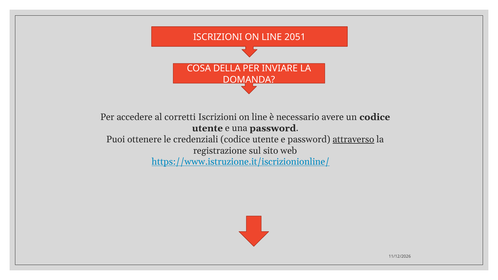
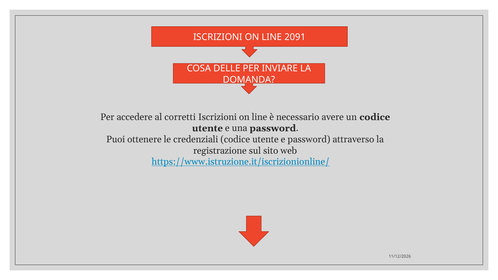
2051: 2051 -> 2091
DELLA: DELLA -> DELLE
attraverso underline: present -> none
